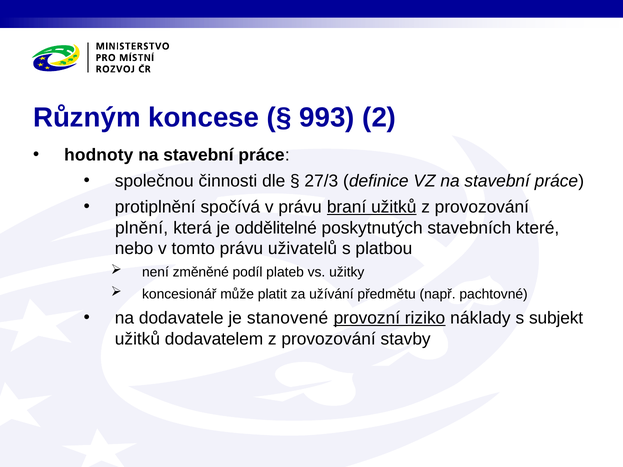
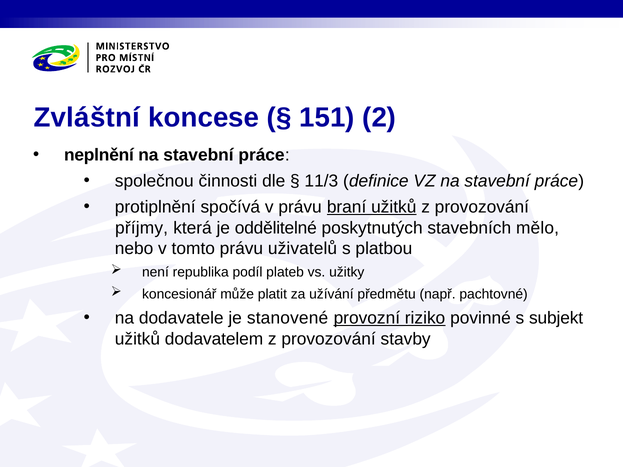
Různým: Různým -> Zvláštní
993: 993 -> 151
hodnoty: hodnoty -> neplnění
27/3: 27/3 -> 11/3
plnění: plnění -> příjmy
které: které -> mělo
změněné: změněné -> republika
náklady: náklady -> povinné
